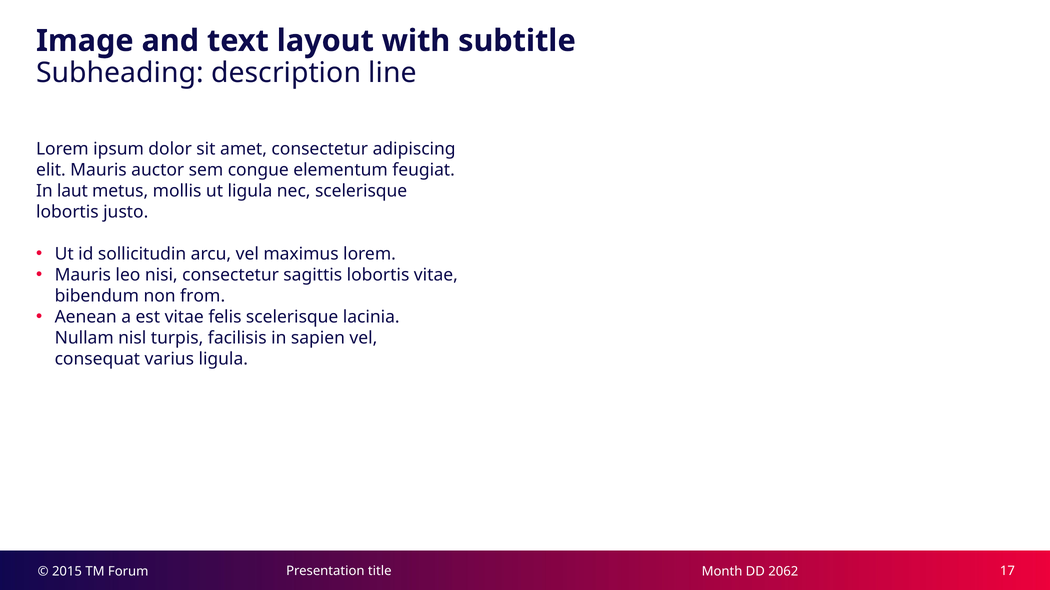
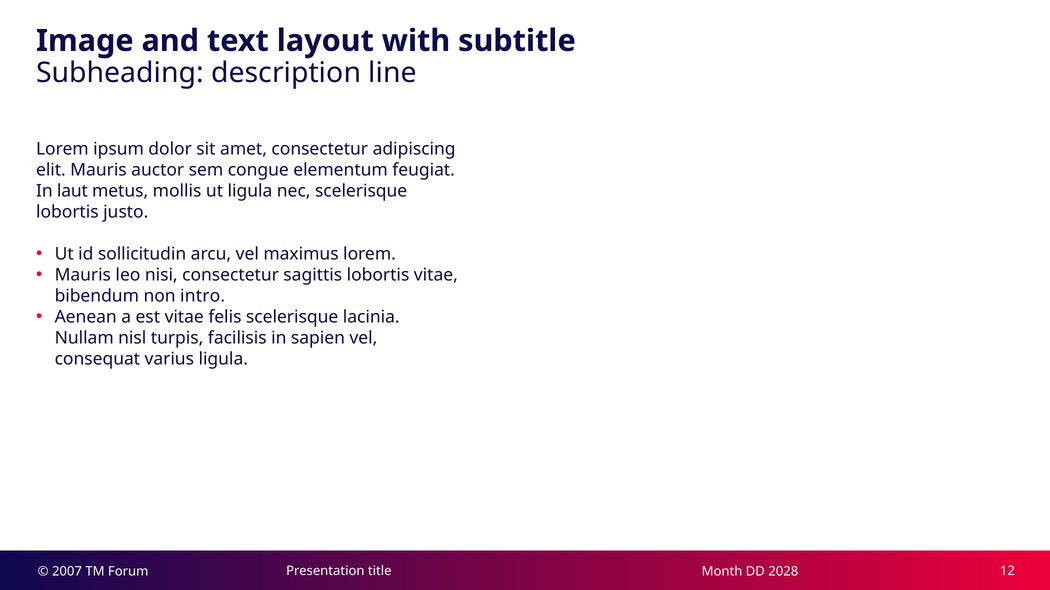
from: from -> intro
2015: 2015 -> 2007
2062: 2062 -> 2028
17: 17 -> 12
